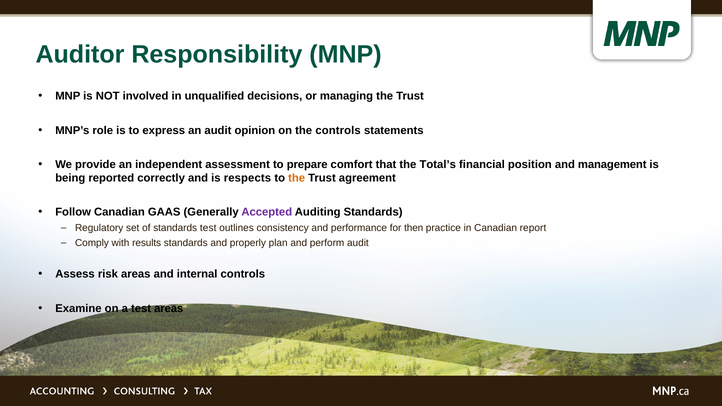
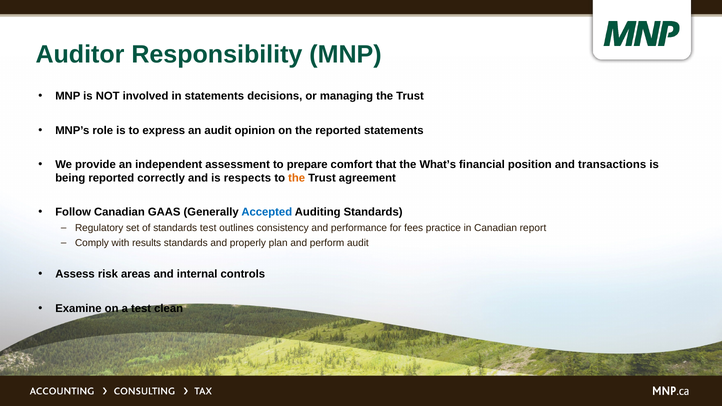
in unqualified: unqualified -> statements
the controls: controls -> reported
Total’s: Total’s -> What’s
management: management -> transactions
Accepted colour: purple -> blue
then: then -> fees
test areas: areas -> clean
